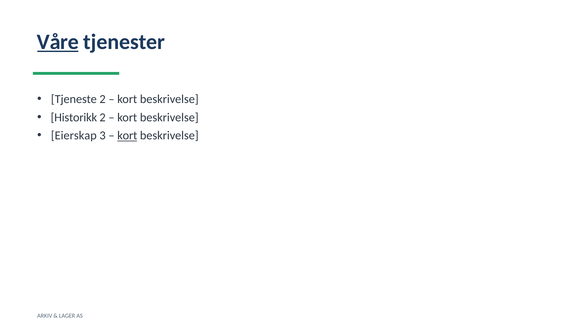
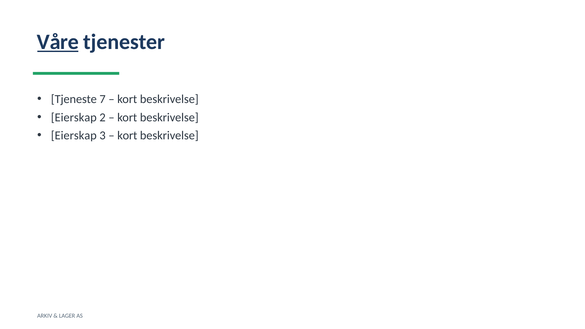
Tjeneste 2: 2 -> 7
Historikk at (74, 117): Historikk -> Eierskap
kort at (127, 136) underline: present -> none
